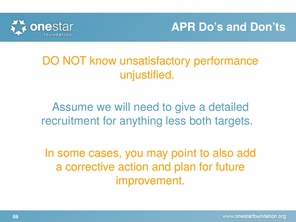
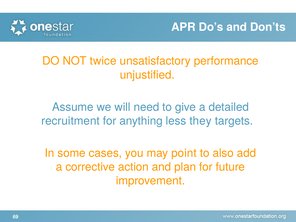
know: know -> twice
both: both -> they
